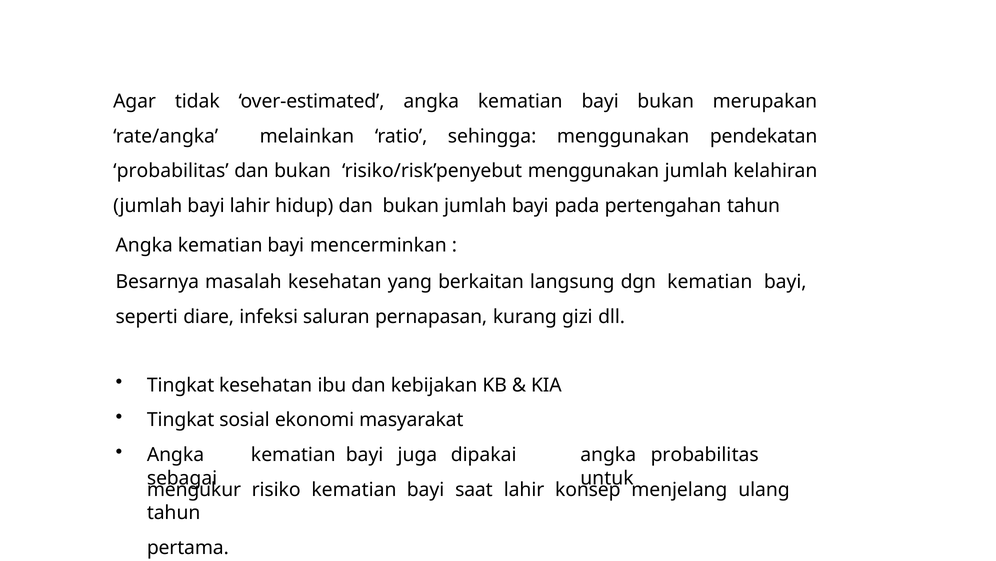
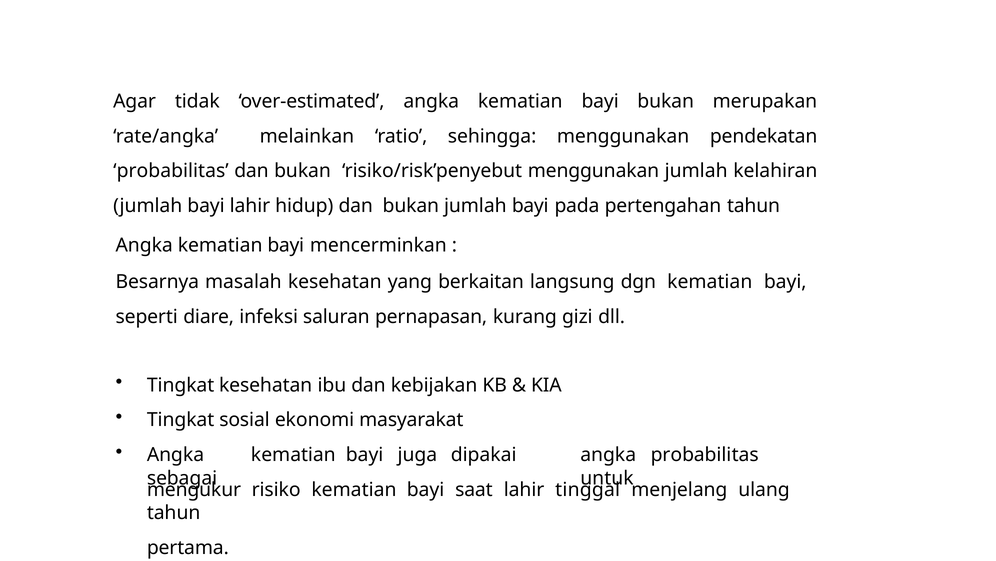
konsep: konsep -> tinggal
